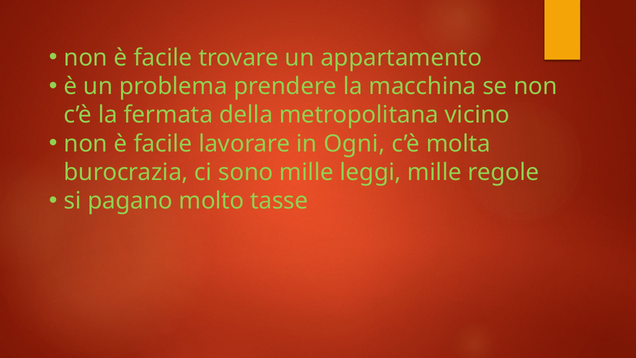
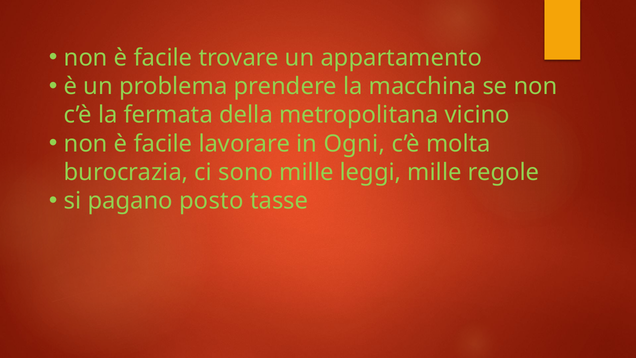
molto: molto -> posto
